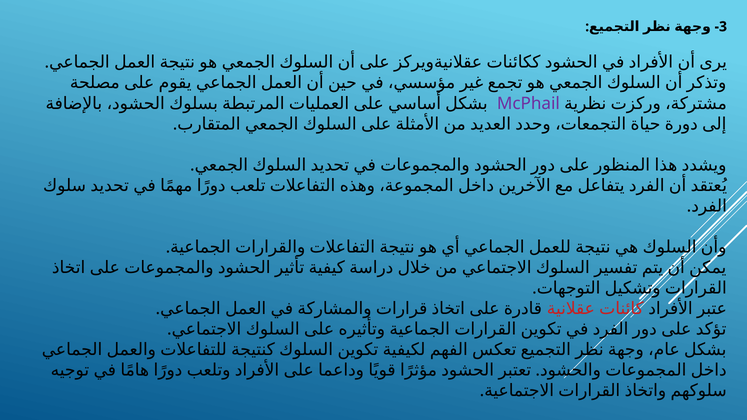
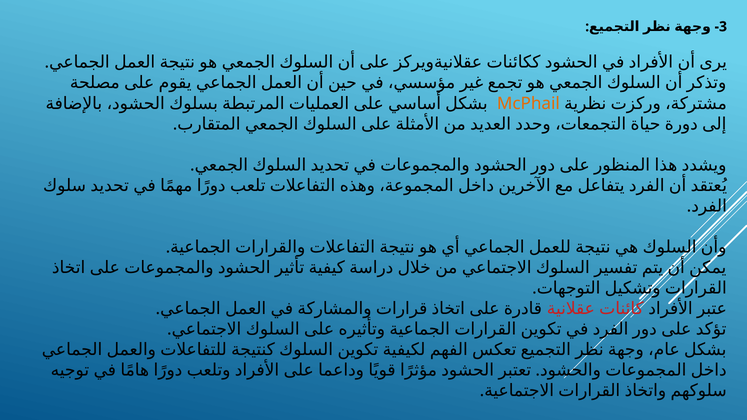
McPhail colour: purple -> orange
